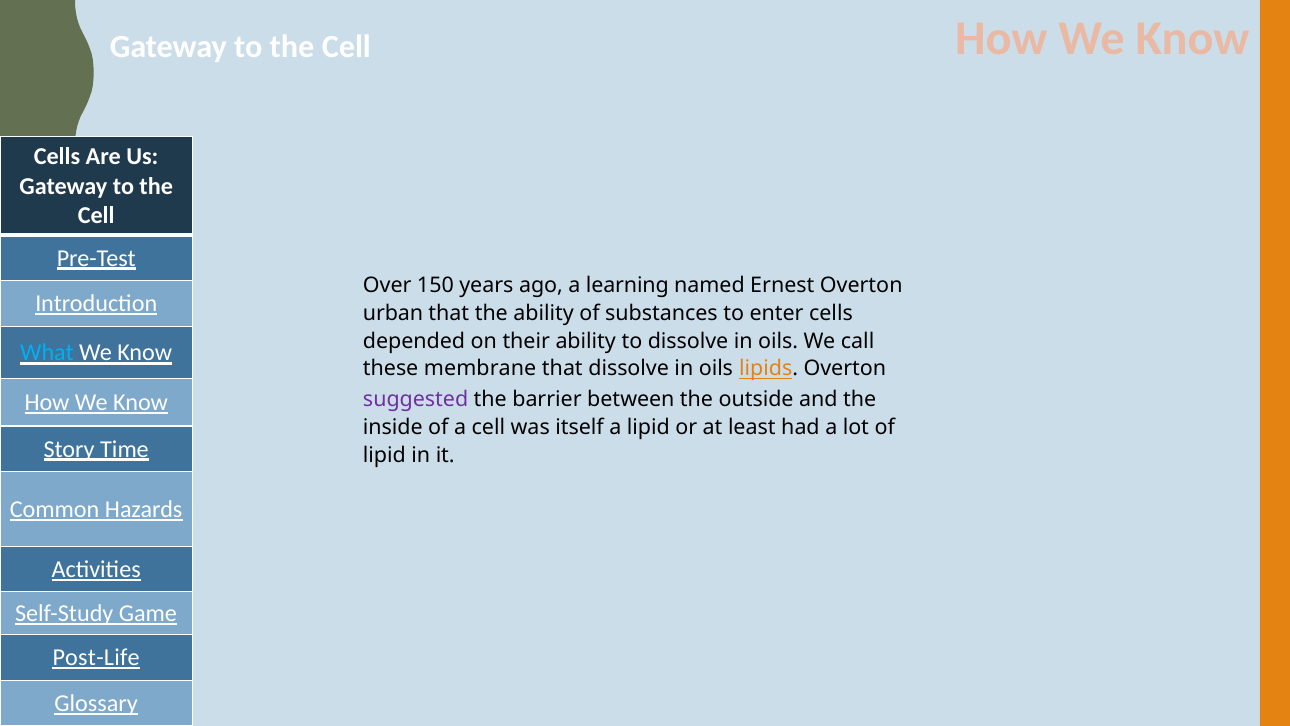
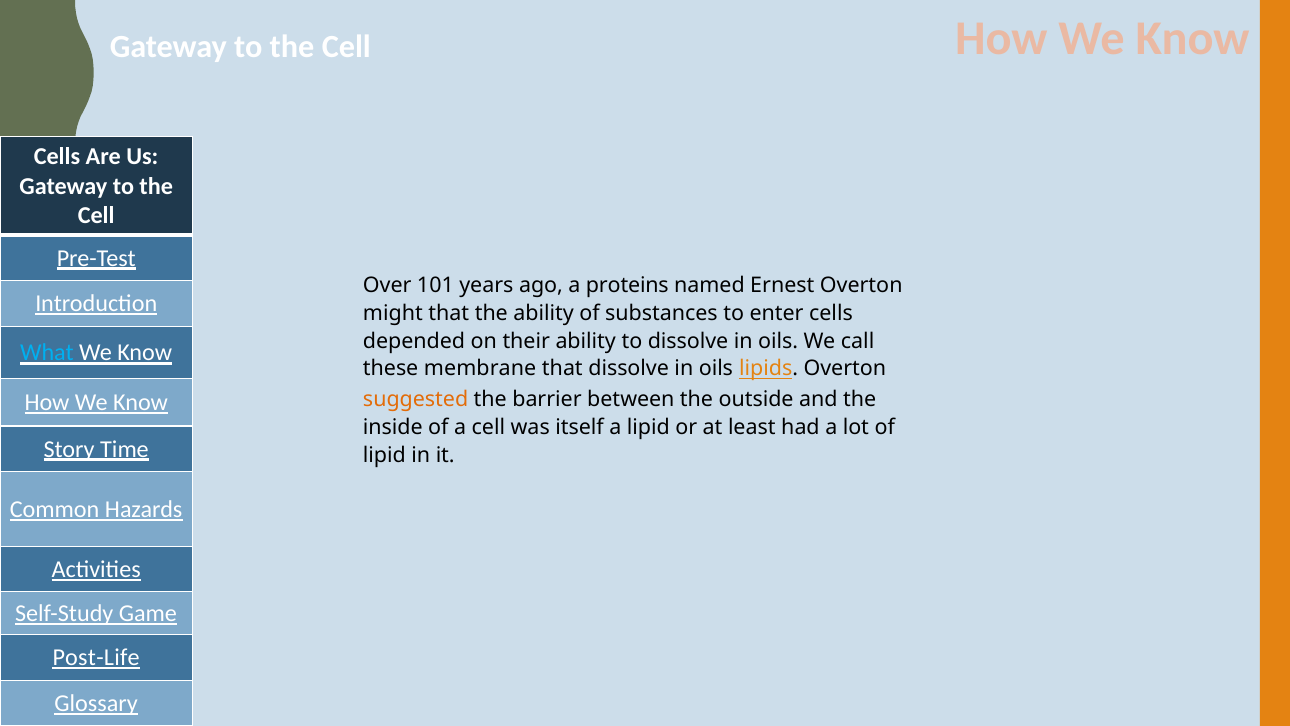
150: 150 -> 101
learning: learning -> proteins
urban: urban -> might
suggested colour: purple -> orange
